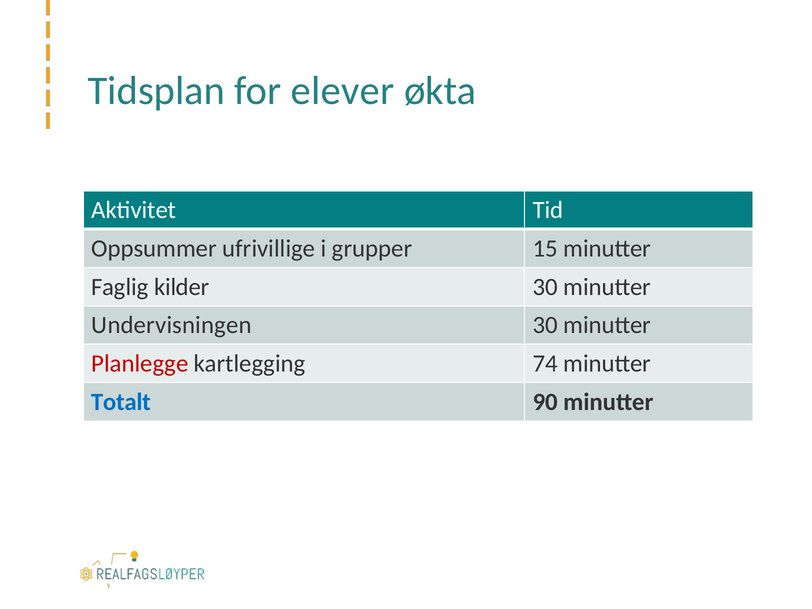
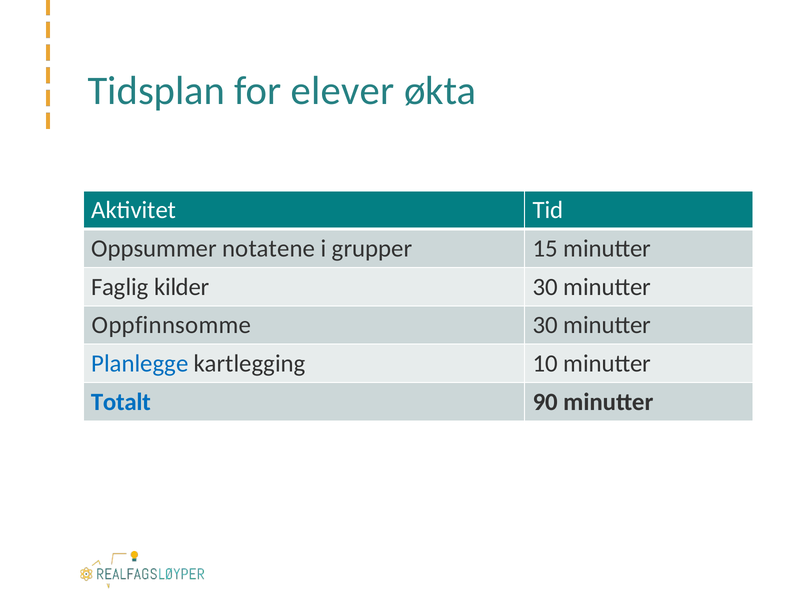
ufrivillige: ufrivillige -> notatene
Undervisningen: Undervisningen -> Oppfinnsomme
Planlegge colour: red -> blue
74: 74 -> 10
